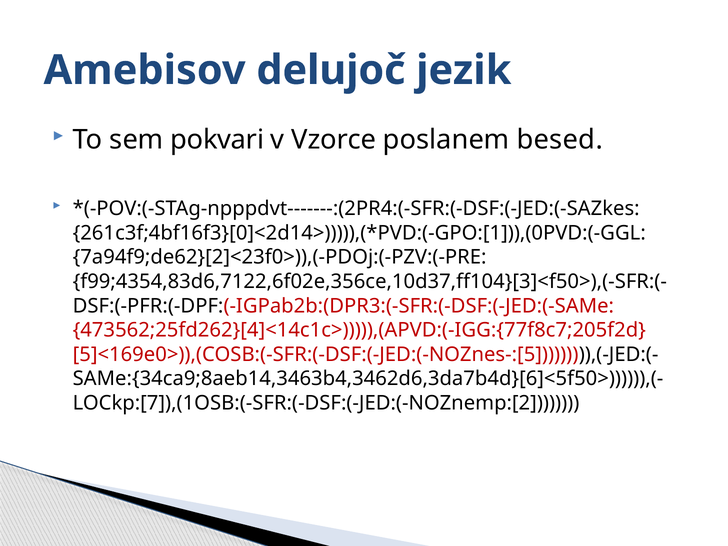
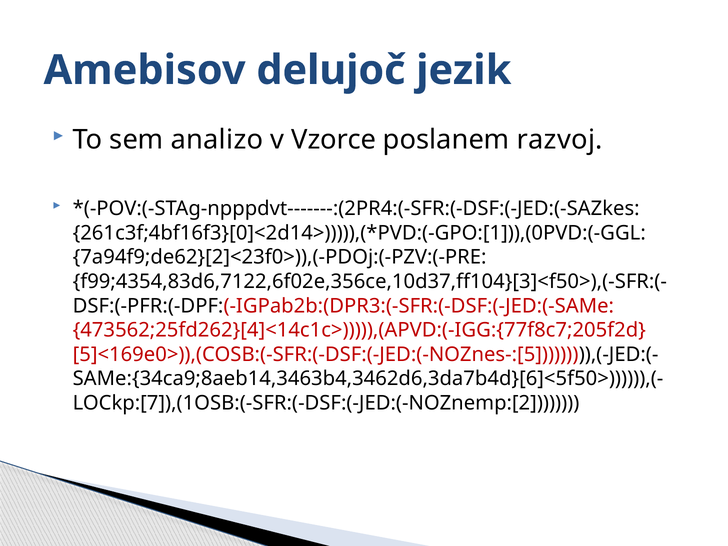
pokvari: pokvari -> analizo
besed: besed -> razvoj
